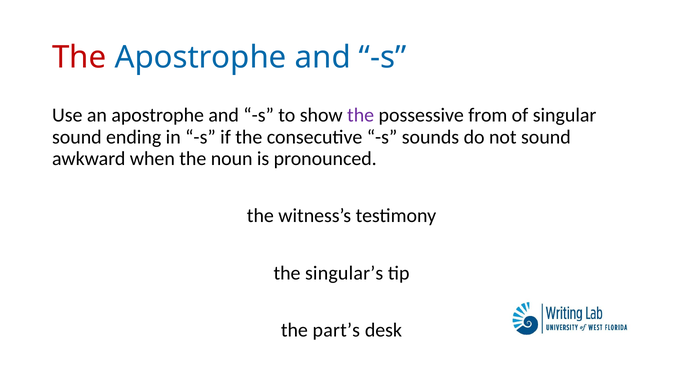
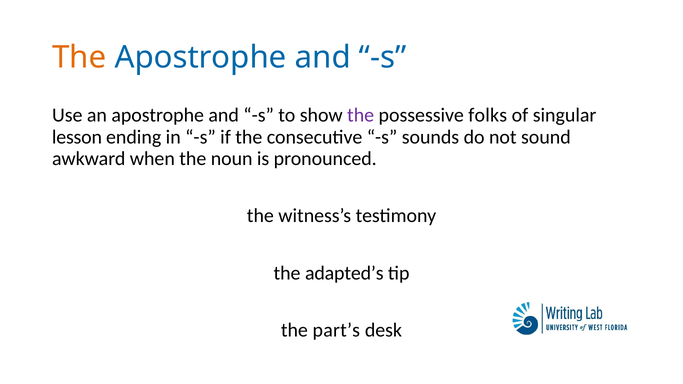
The at (79, 57) colour: red -> orange
from: from -> folks
sound at (77, 137): sound -> lesson
singular’s: singular’s -> adapted’s
